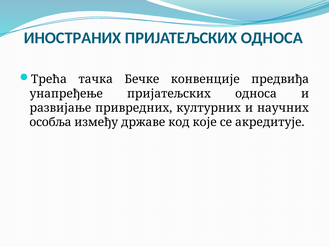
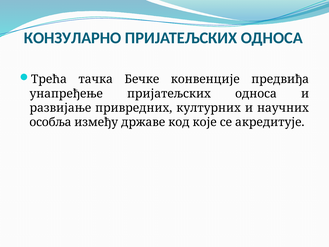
ИНОСТРАНИХ: ИНОСТРАНИХ -> КОНЗУЛАРНО
